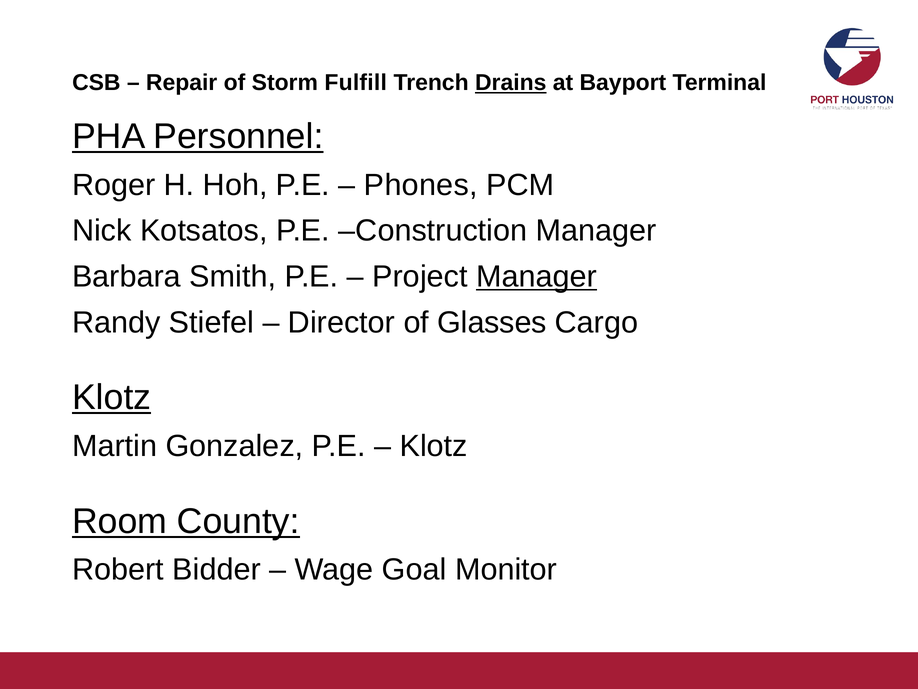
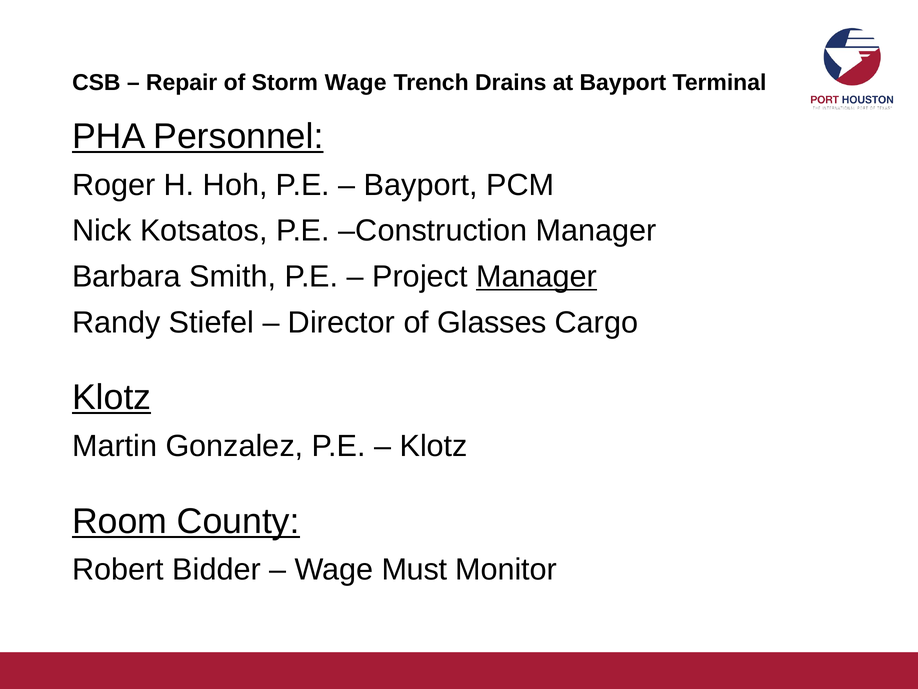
Storm Fulfill: Fulfill -> Wage
Drains underline: present -> none
Phones at (421, 185): Phones -> Bayport
Goal: Goal -> Must
